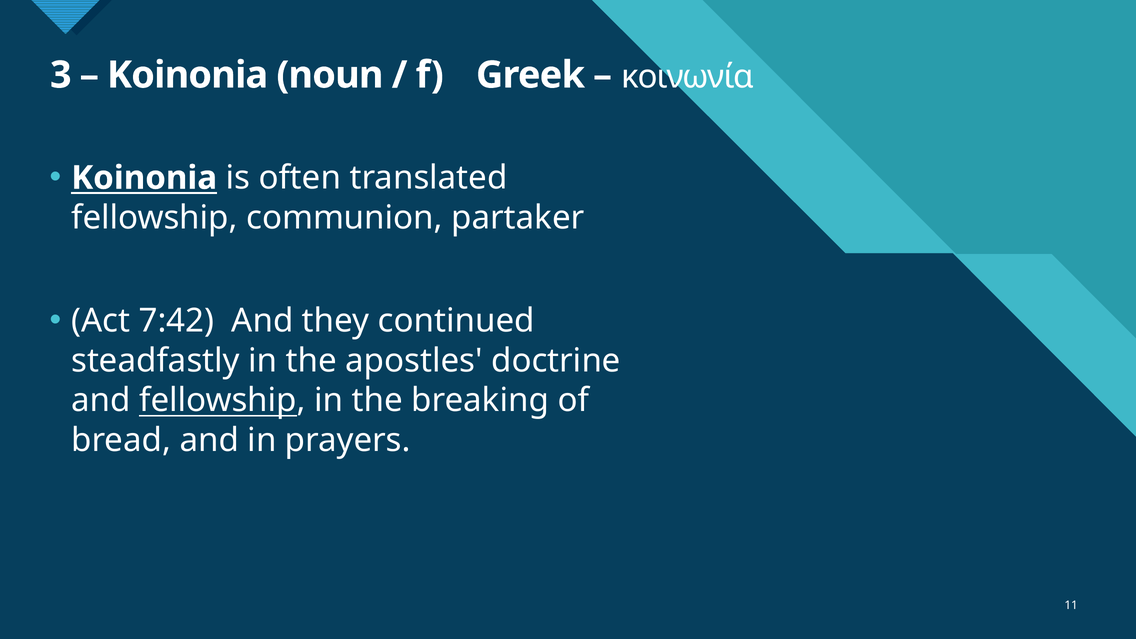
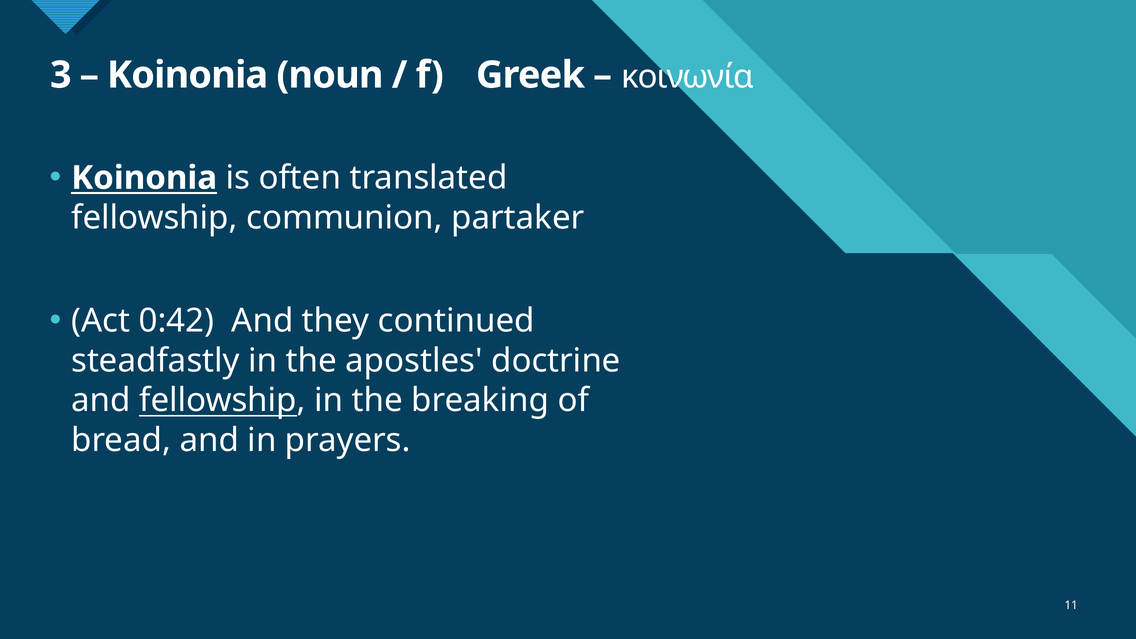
7:42: 7:42 -> 0:42
